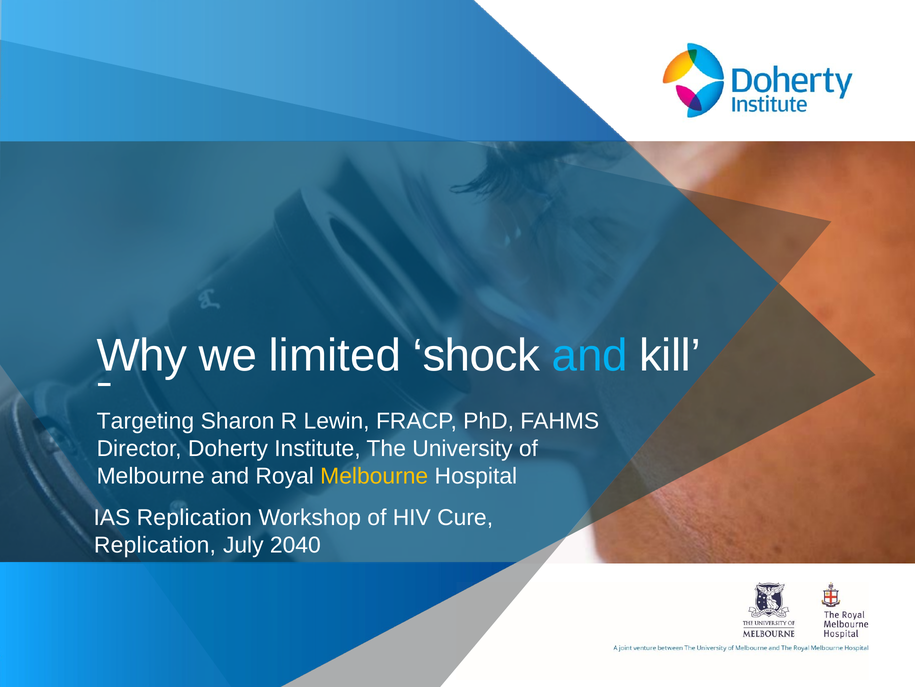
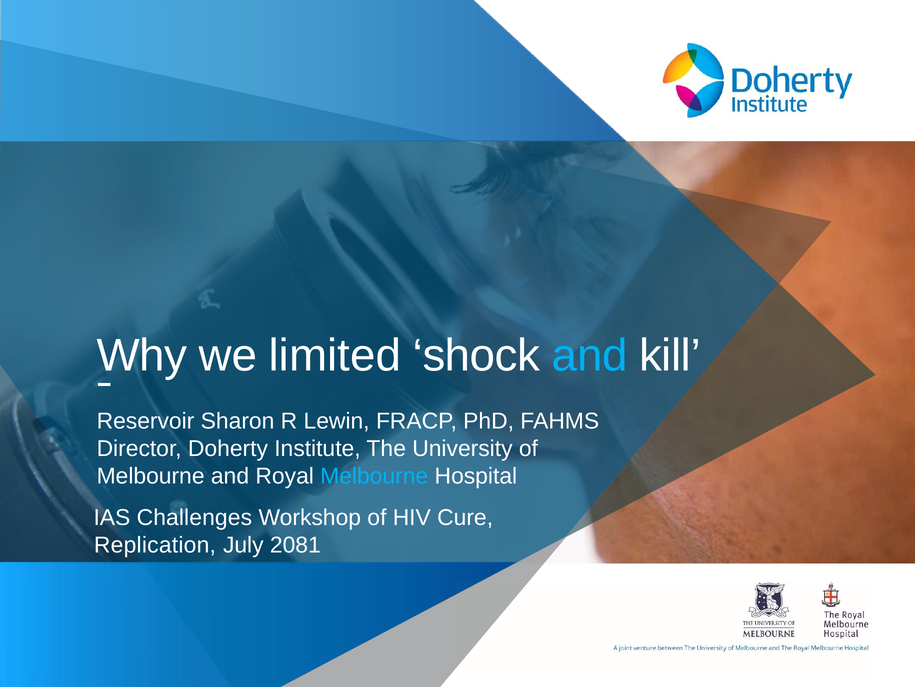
Targeting: Targeting -> Reservoir
Melbourne at (374, 476) colour: yellow -> light blue
IAS Replication: Replication -> Challenges
2040: 2040 -> 2081
